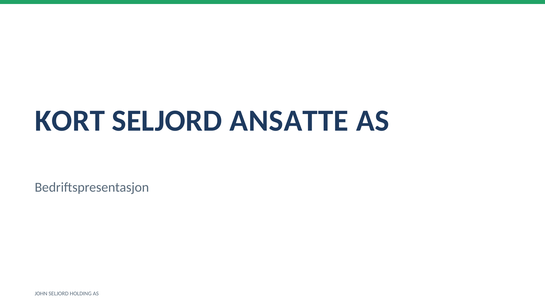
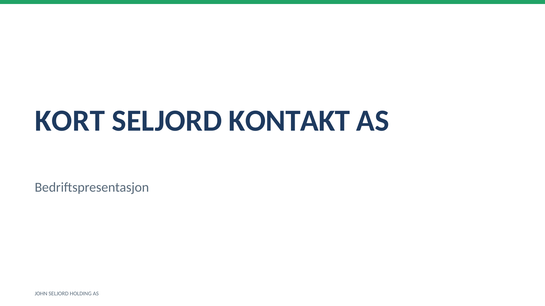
ANSATTE: ANSATTE -> KONTAKT
